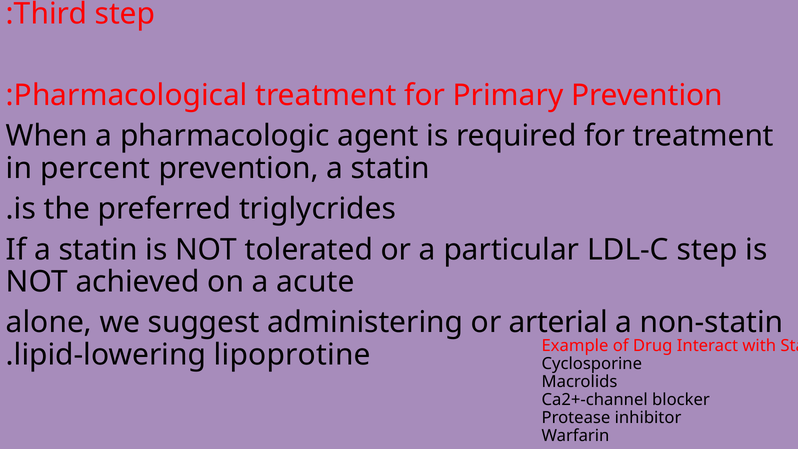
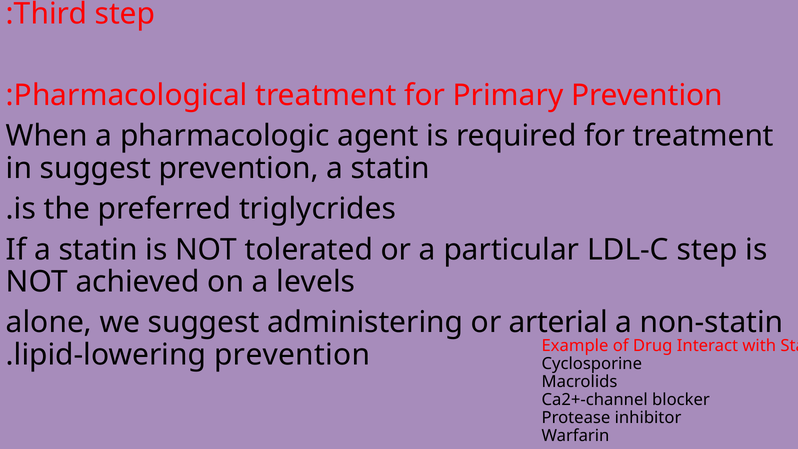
in percent: percent -> suggest
acute: acute -> levels
lipid-lowering lipoprotine: lipoprotine -> prevention
